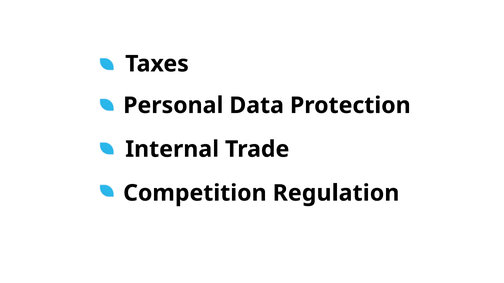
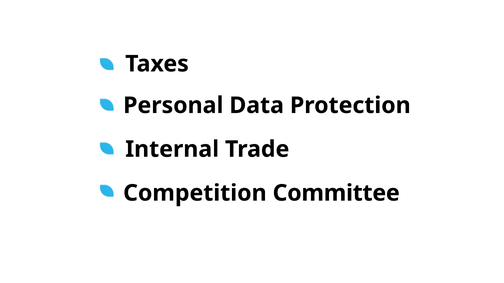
Regulation: Regulation -> Committee
